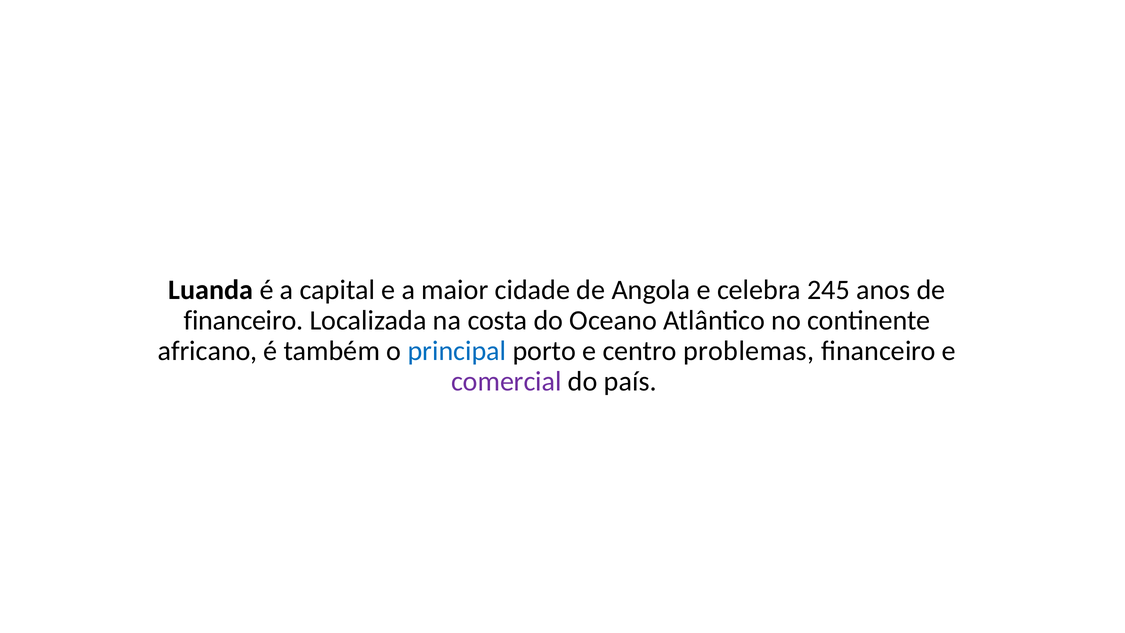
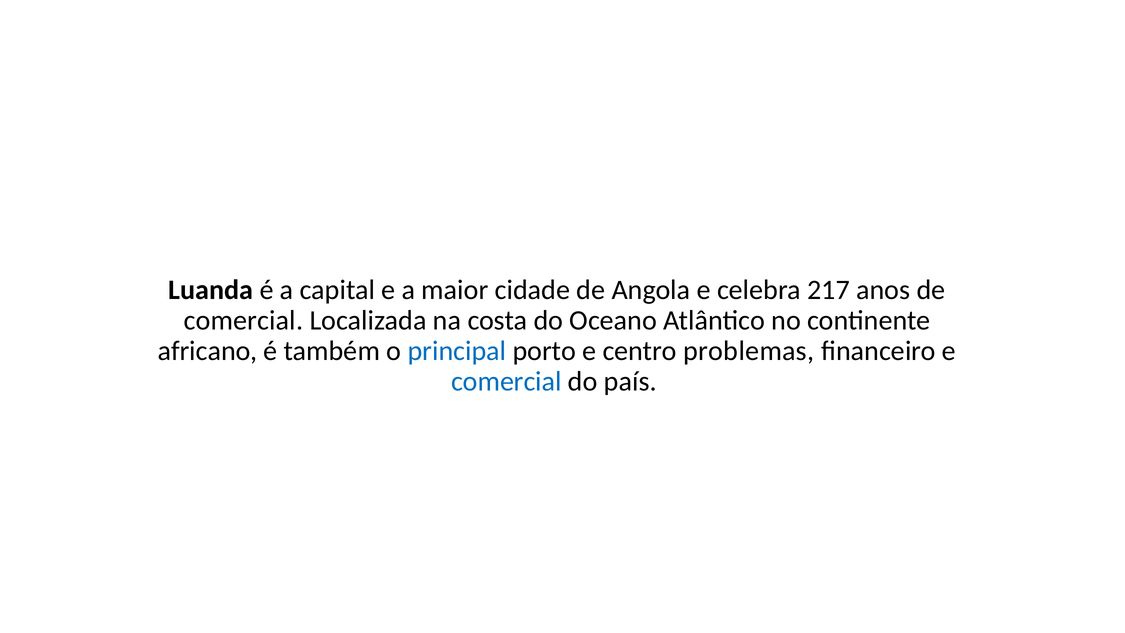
245: 245 -> 217
financeiro at (244, 320): financeiro -> comercial
comercial at (506, 381) colour: purple -> blue
